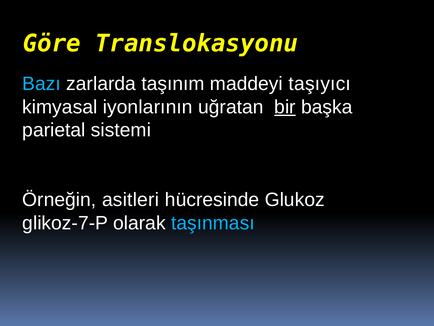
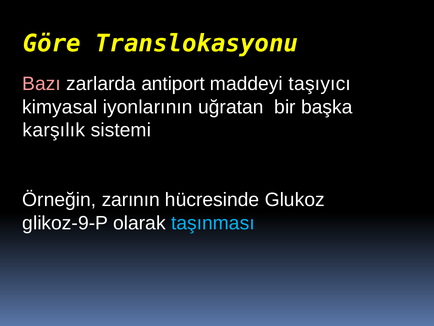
Bazı colour: light blue -> pink
taşınım: taşınım -> antiport
bir underline: present -> none
parietal: parietal -> karşılık
asitleri: asitleri -> zarının
glikoz-7-P: glikoz-7-P -> glikoz-9-P
